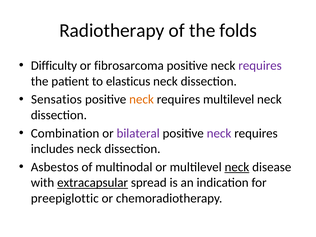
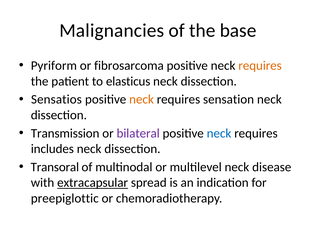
Radiotherapy: Radiotherapy -> Malignancies
folds: folds -> base
Difficulty: Difficulty -> Pyriform
requires at (260, 66) colour: purple -> orange
requires multilevel: multilevel -> sensation
Combination: Combination -> Transmission
neck at (219, 133) colour: purple -> blue
Asbestos: Asbestos -> Transoral
neck at (237, 167) underline: present -> none
